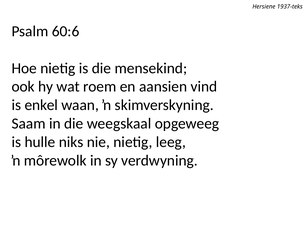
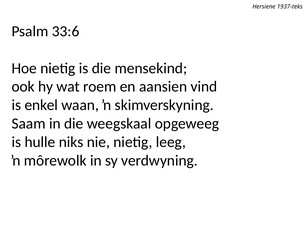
60:6: 60:6 -> 33:6
